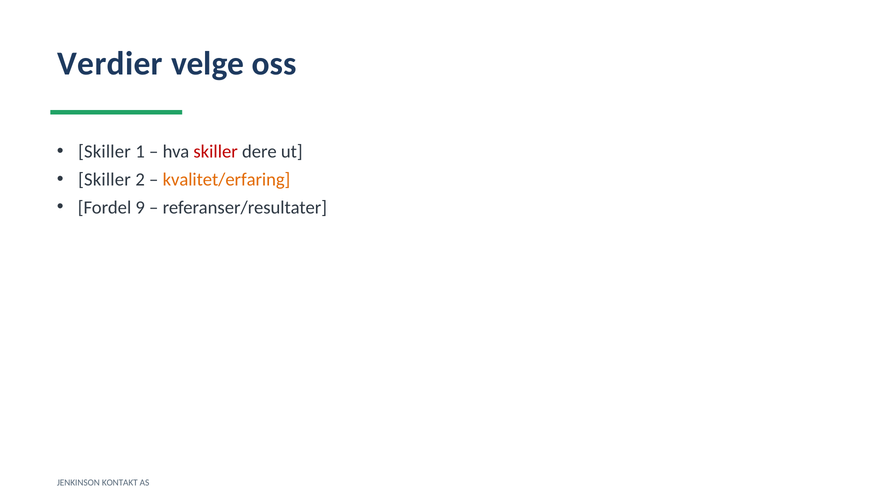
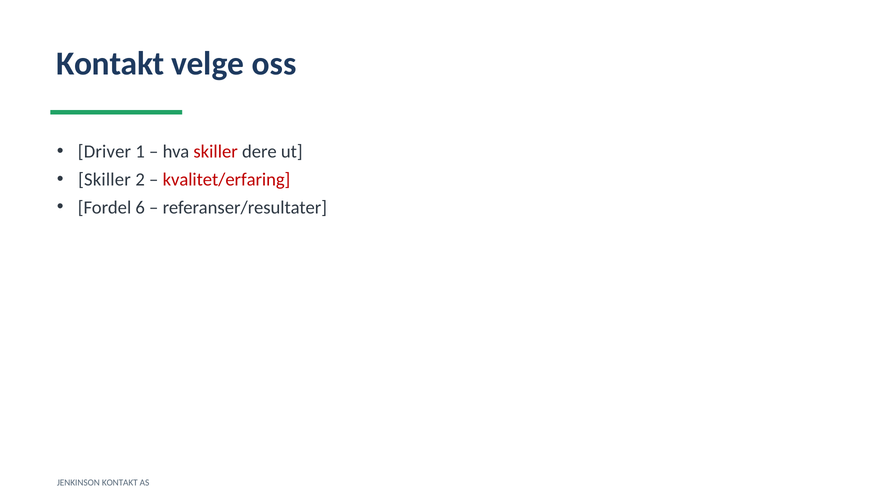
Verdier at (110, 64): Verdier -> Kontakt
Skiller at (104, 151): Skiller -> Driver
kvalitet/erfaring colour: orange -> red
9: 9 -> 6
